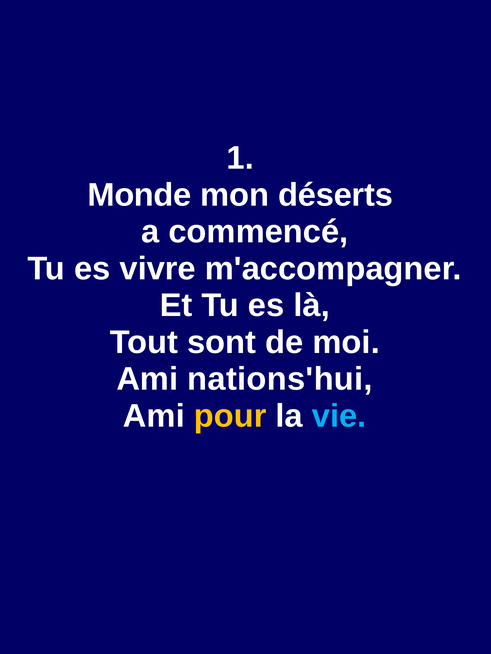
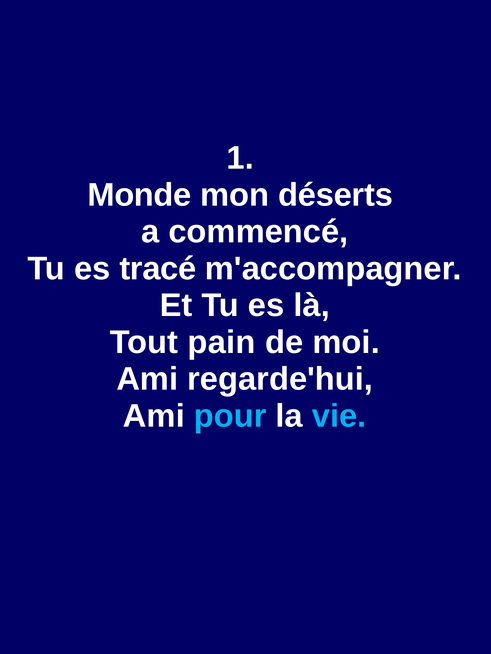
vivre: vivre -> tracé
sont: sont -> pain
nations'hui: nations'hui -> regarde'hui
pour colour: yellow -> light blue
